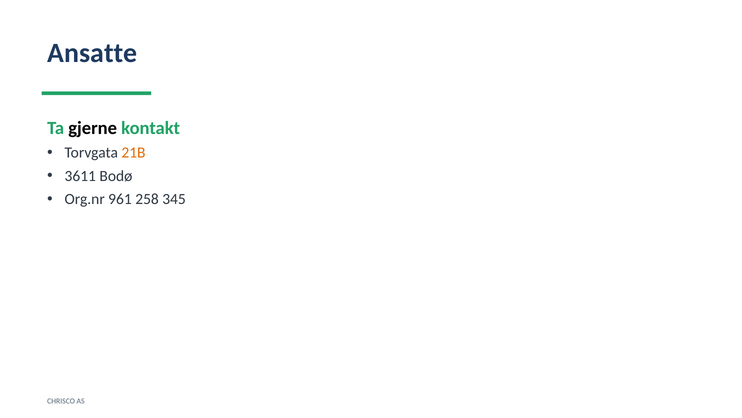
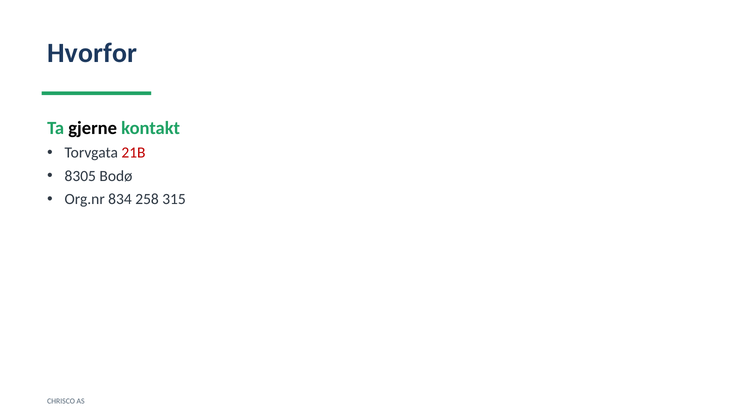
Ansatte: Ansatte -> Hvorfor
21B colour: orange -> red
3611: 3611 -> 8305
961: 961 -> 834
345: 345 -> 315
